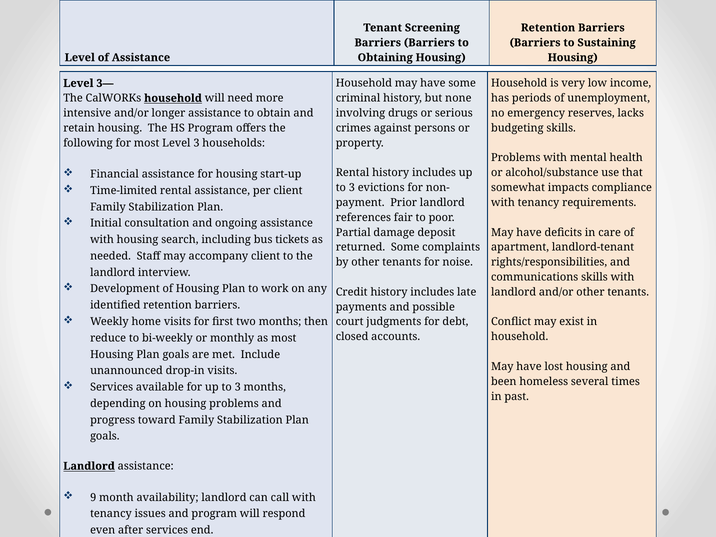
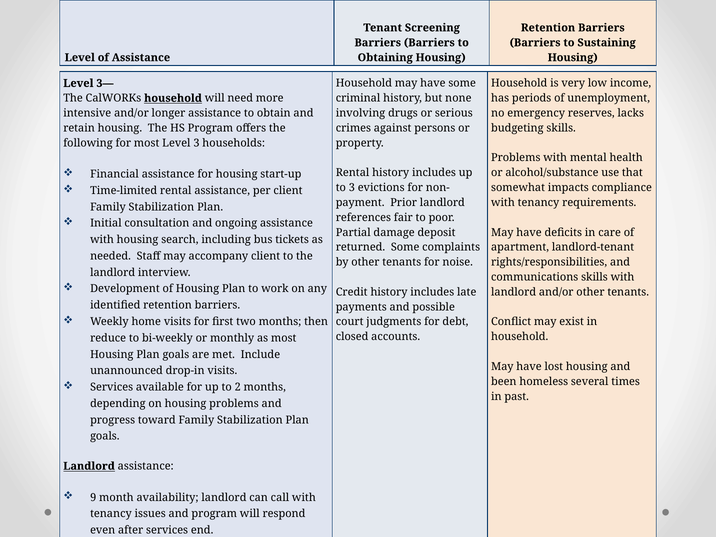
for up to 3: 3 -> 2
